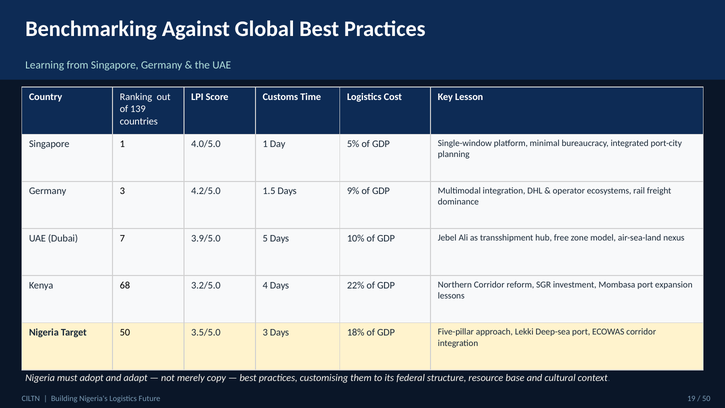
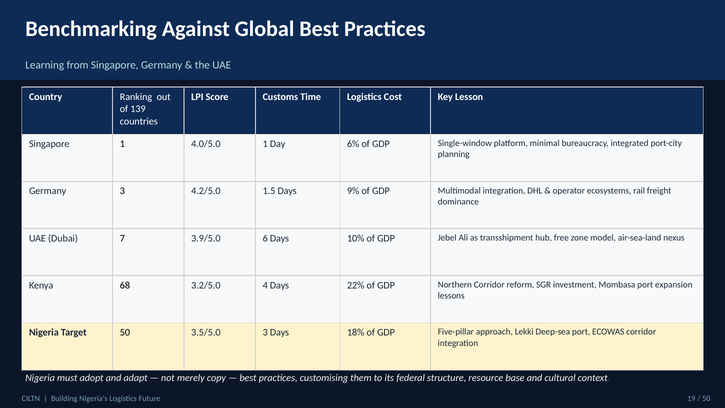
5%: 5% -> 6%
5: 5 -> 6
